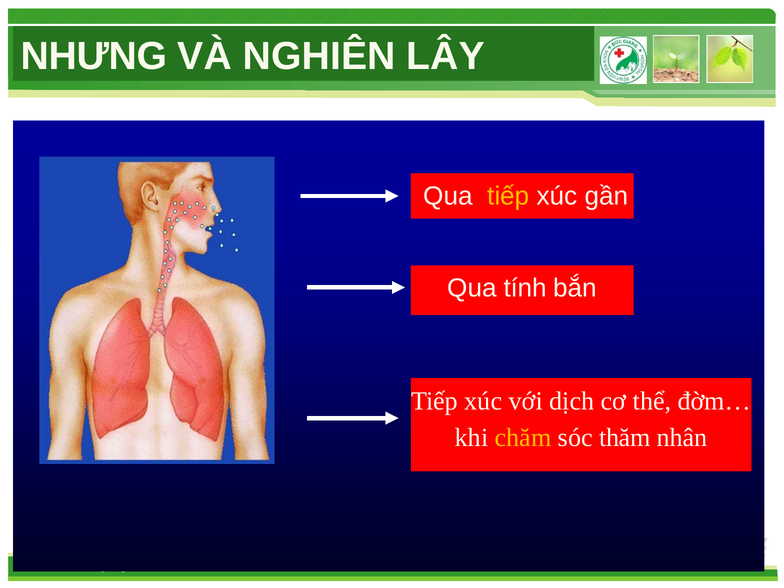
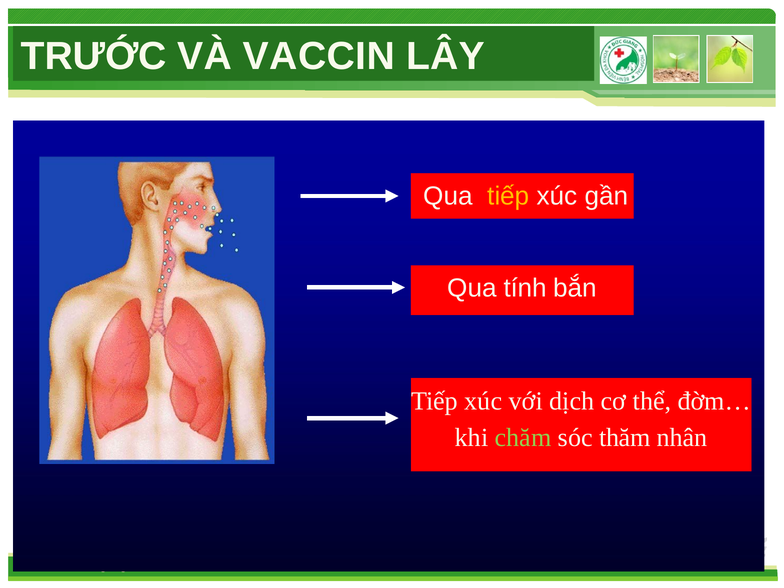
NHƯNG: NHƯNG -> TRƯỚC
NGHIÊN: NGHIÊN -> VACCIN
chăm colour: yellow -> light green
